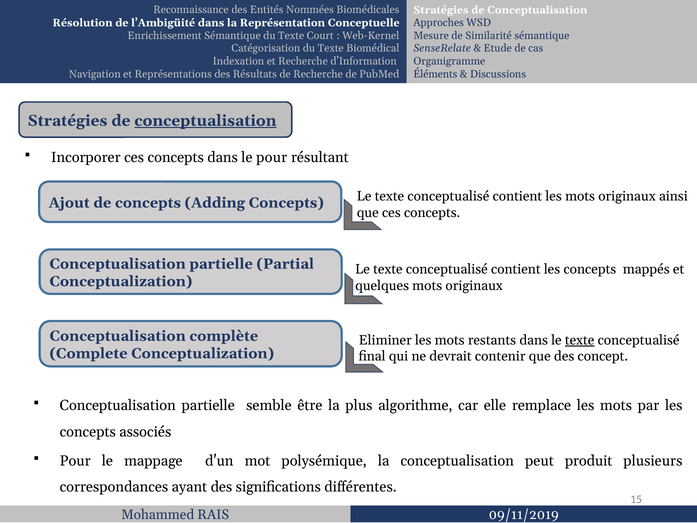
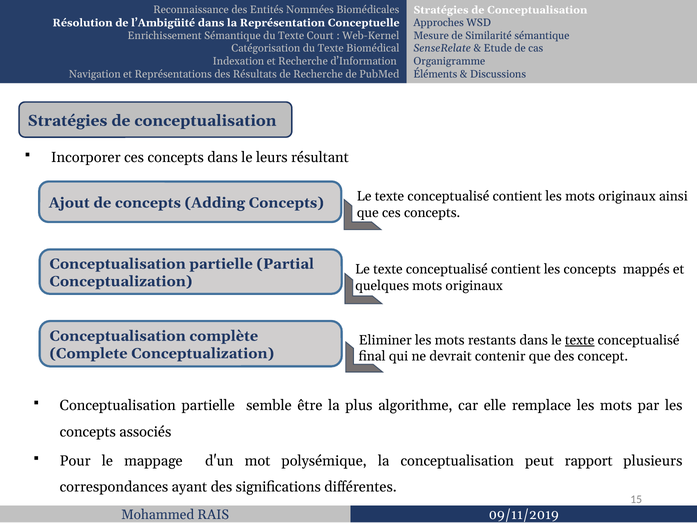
conceptualisation at (205, 121) underline: present -> none
le pour: pour -> leurs
produit: produit -> rapport
